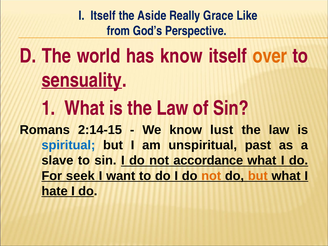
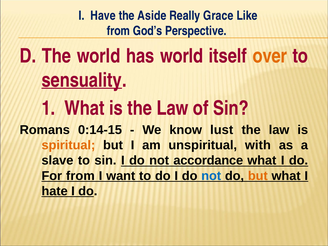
I Itself: Itself -> Have
has know: know -> world
2:14-15: 2:14-15 -> 0:14-15
spiritual colour: blue -> orange
past: past -> with
For seek: seek -> from
not at (211, 176) colour: orange -> blue
